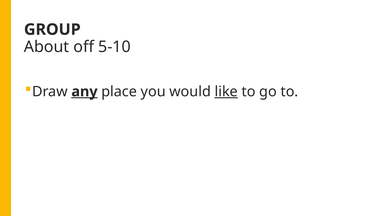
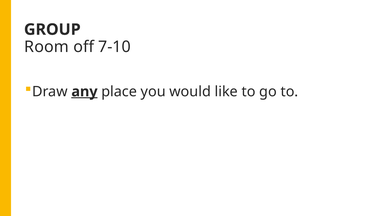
About: About -> Room
5-10: 5-10 -> 7-10
like underline: present -> none
